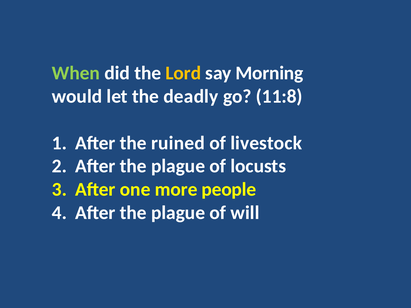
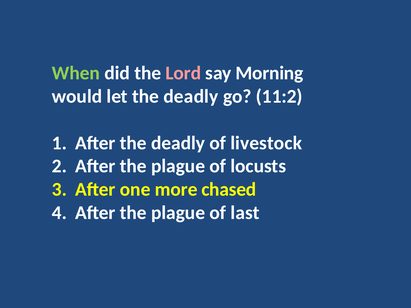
Lord colour: yellow -> pink
11:8: 11:8 -> 11:2
After the ruined: ruined -> deadly
people: people -> chased
will: will -> last
